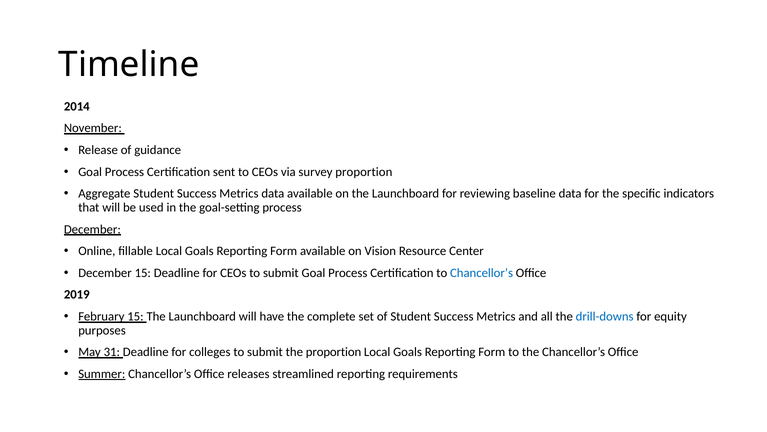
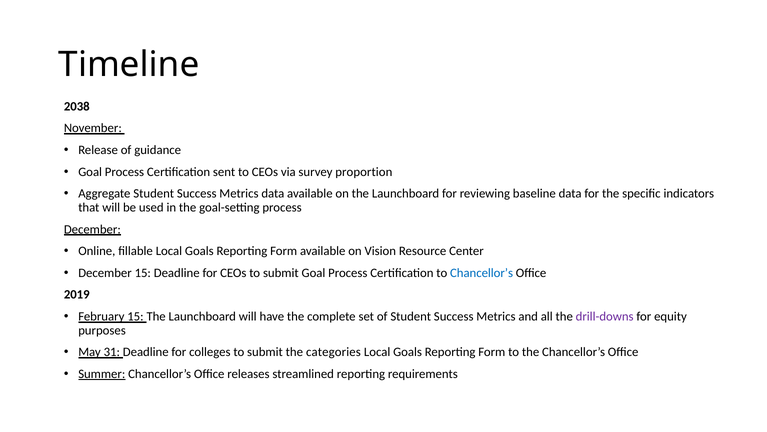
2014: 2014 -> 2038
drill-downs colour: blue -> purple
the proportion: proportion -> categories
